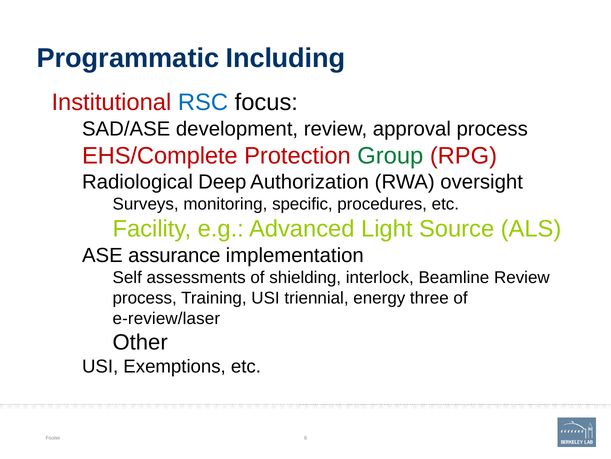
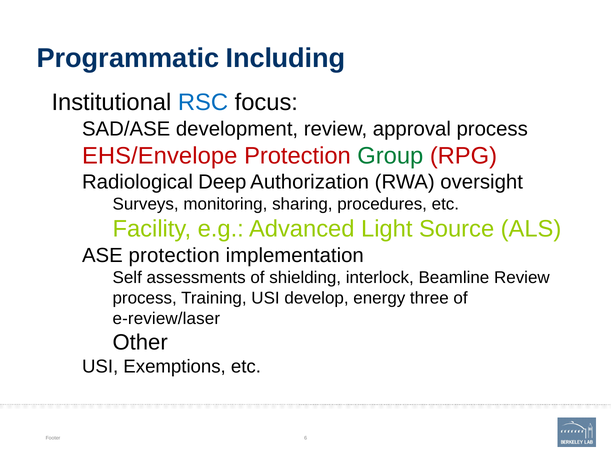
Institutional colour: red -> black
EHS/Complete: EHS/Complete -> EHS/Envelope
specific: specific -> sharing
ASE assurance: assurance -> protection
triennial: triennial -> develop
